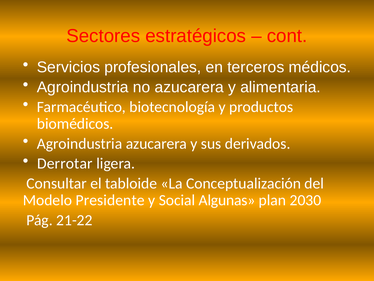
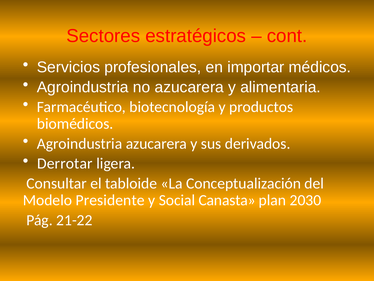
terceros: terceros -> importar
Algunas: Algunas -> Canasta
